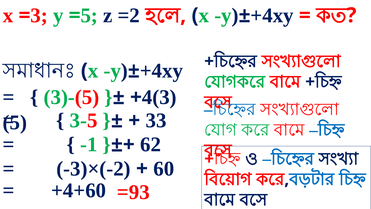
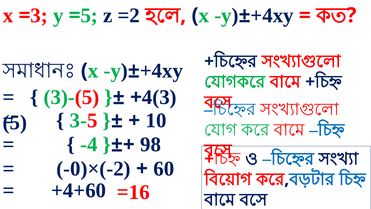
33: 33 -> 10
-1: -1 -> -4
62: 62 -> 98
-3)×(-2: -3)×(-2 -> -0)×(-2
=93: =93 -> =16
